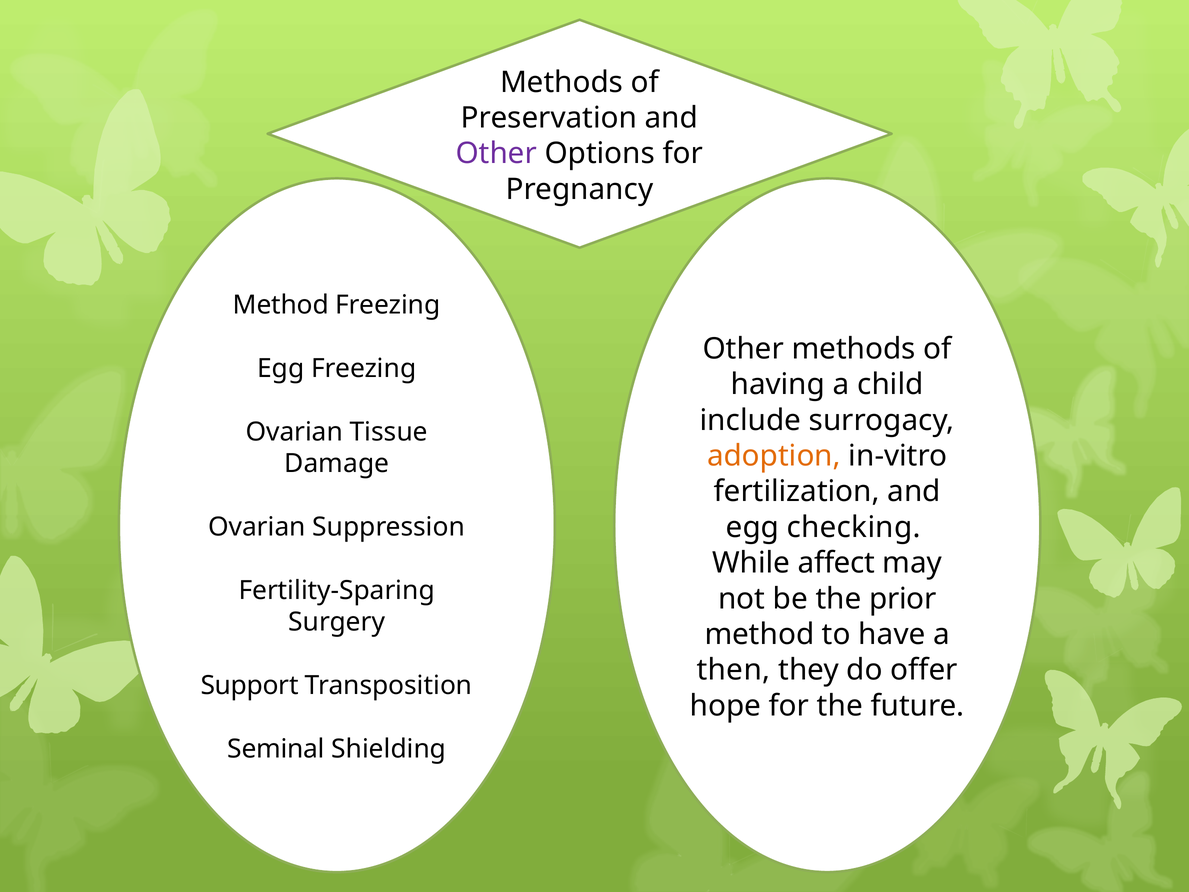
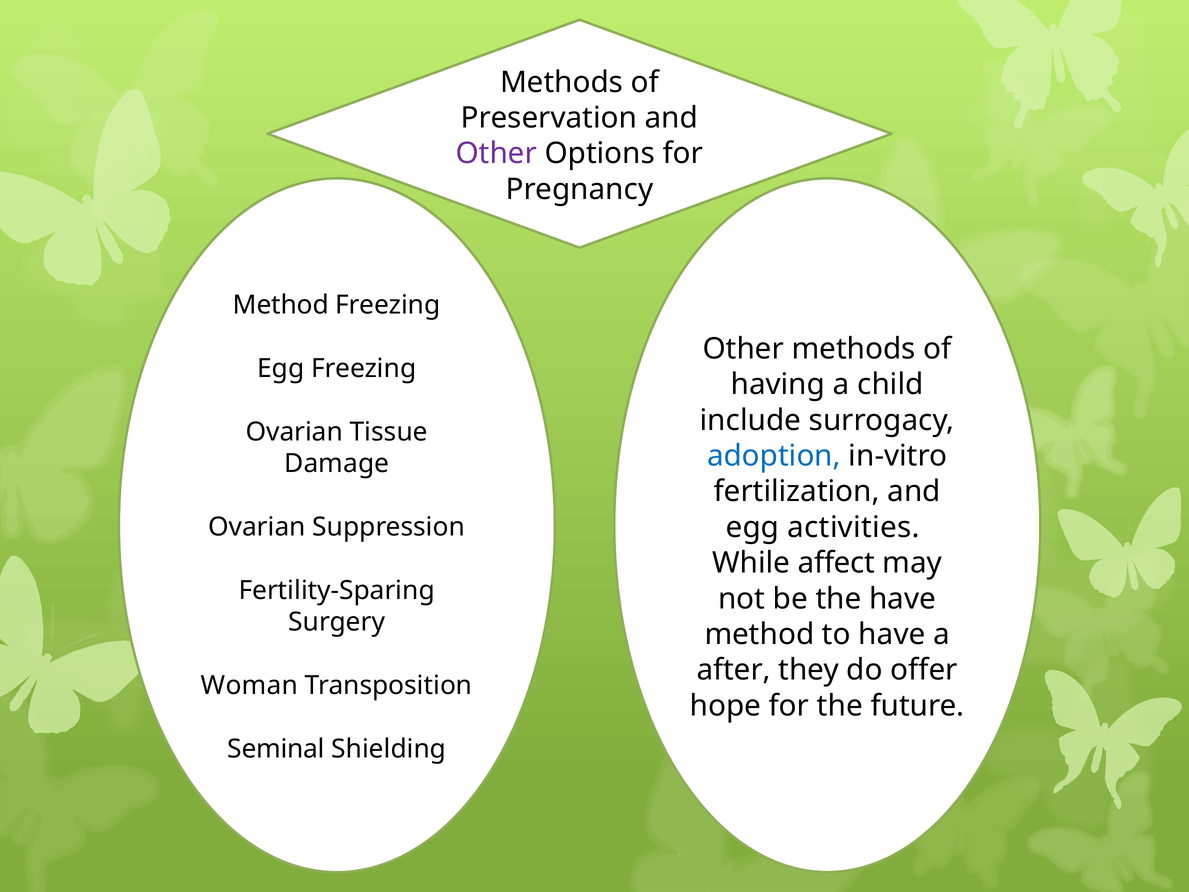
adoption colour: orange -> blue
checking: checking -> activities
the prior: prior -> have
then: then -> after
Support: Support -> Woman
